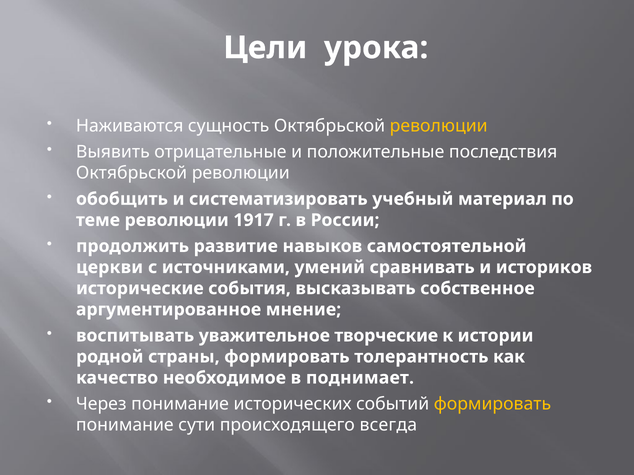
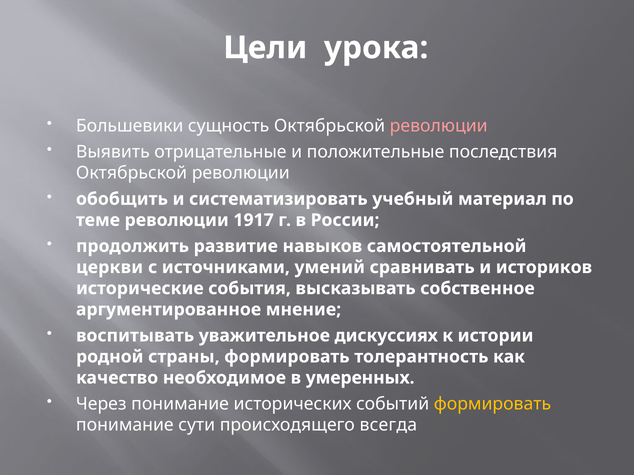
Наживаются: Наживаются -> Большевики
революции at (439, 126) colour: yellow -> pink
творческие: творческие -> дискуссиях
поднимает: поднимает -> умеренных
